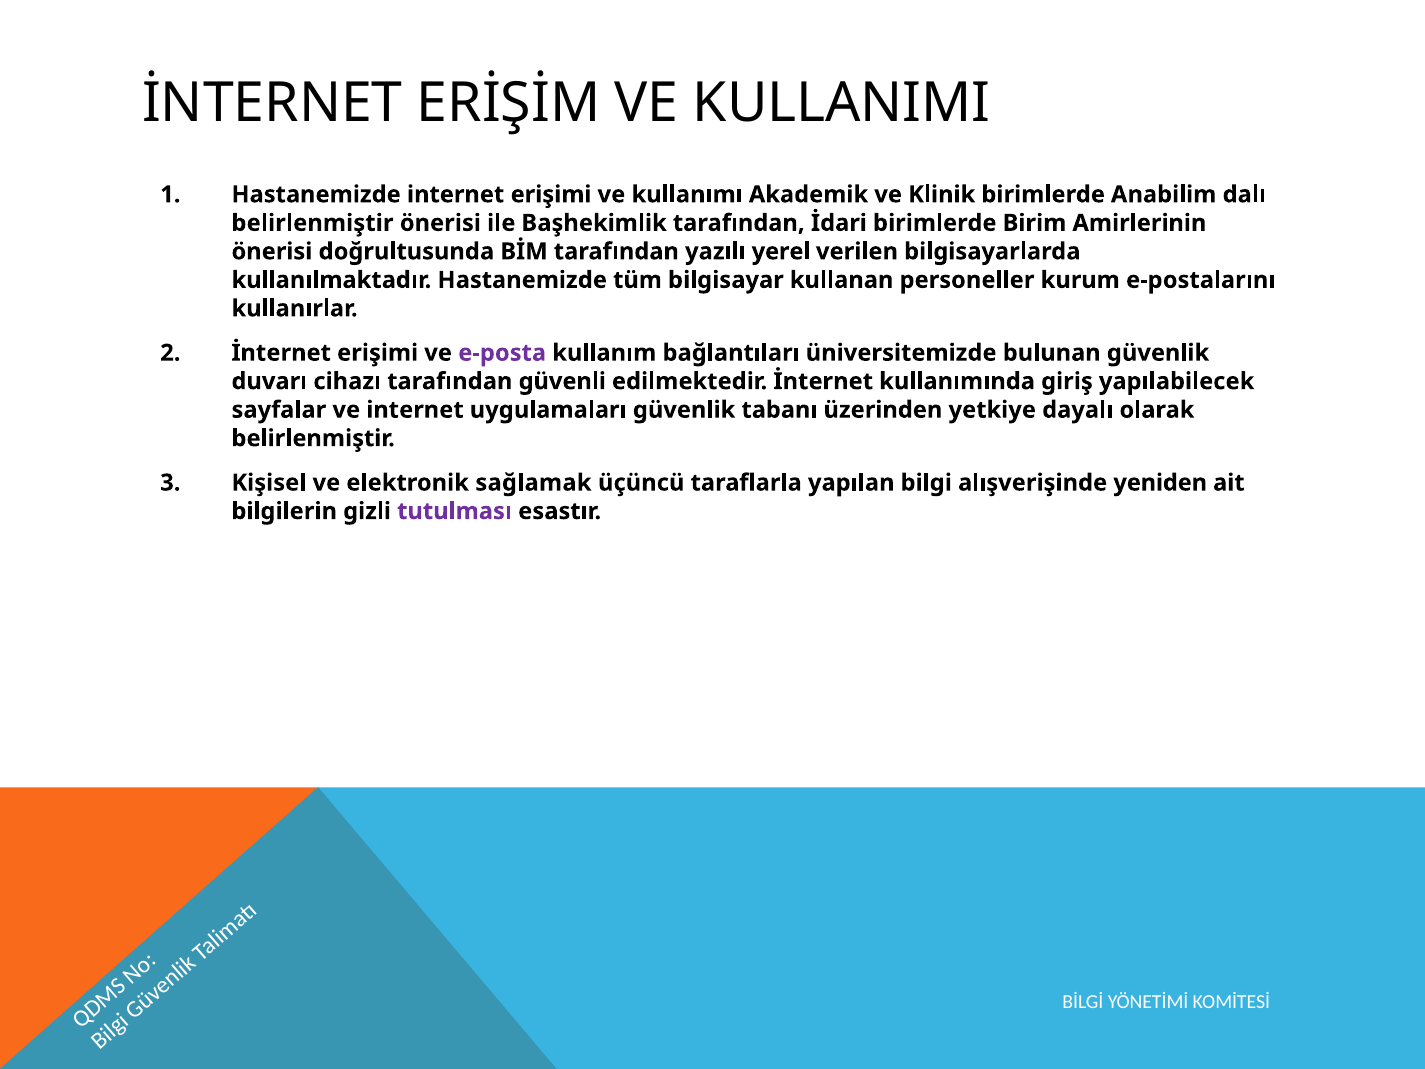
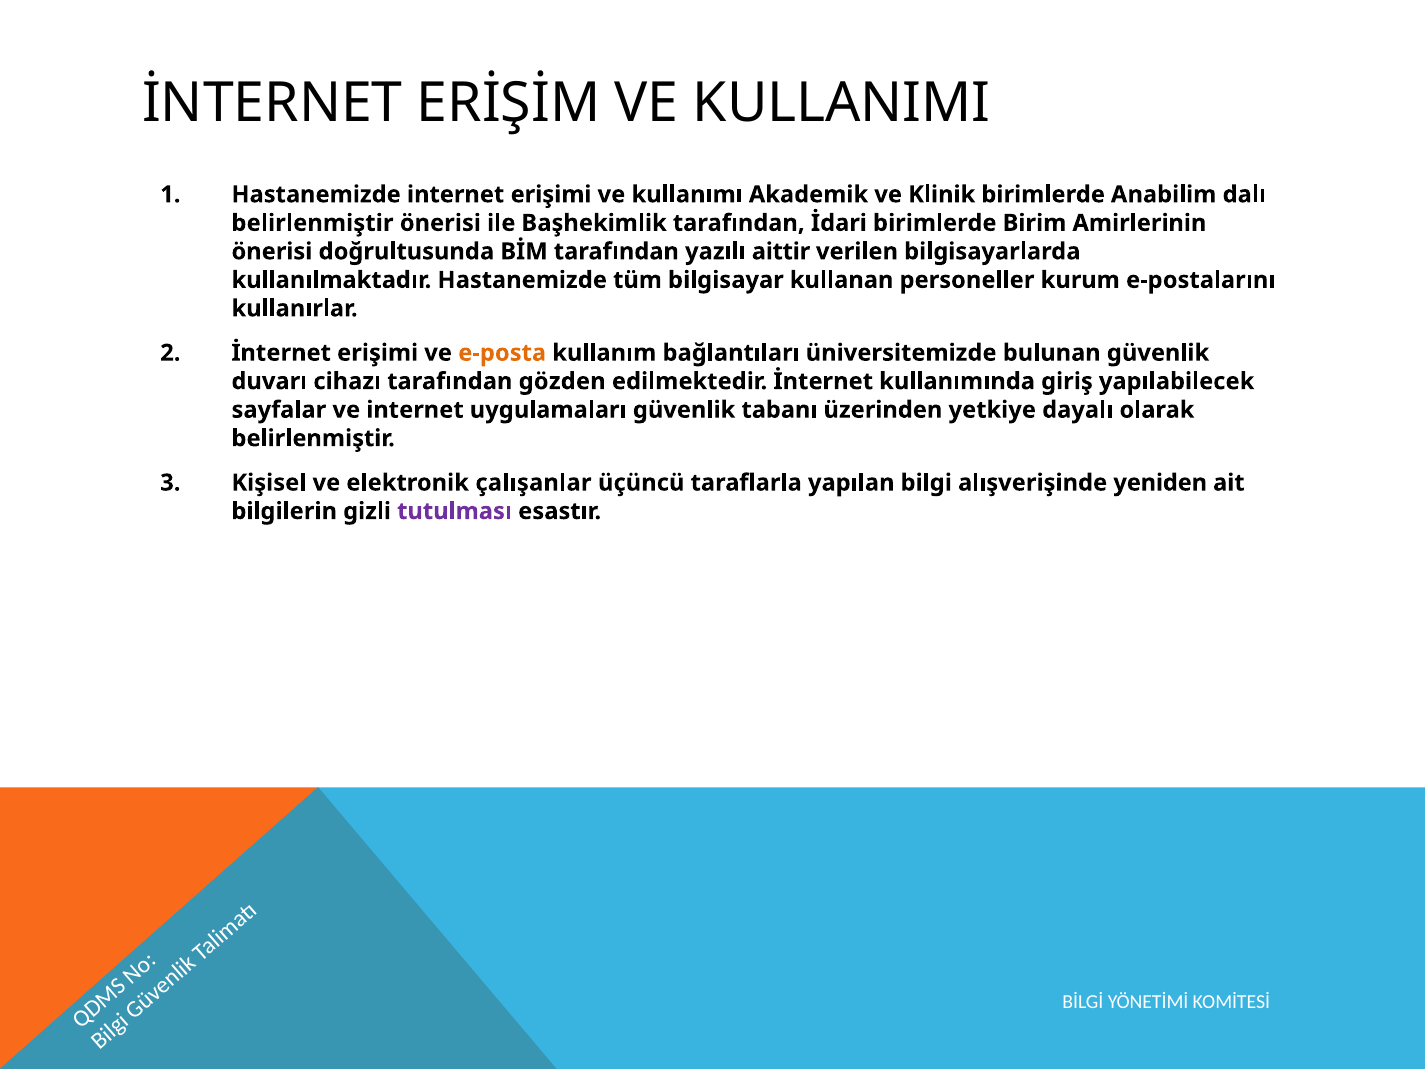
yerel: yerel -> aittir
e-posta colour: purple -> orange
güvenli: güvenli -> gözden
sağlamak: sağlamak -> çalışanlar
